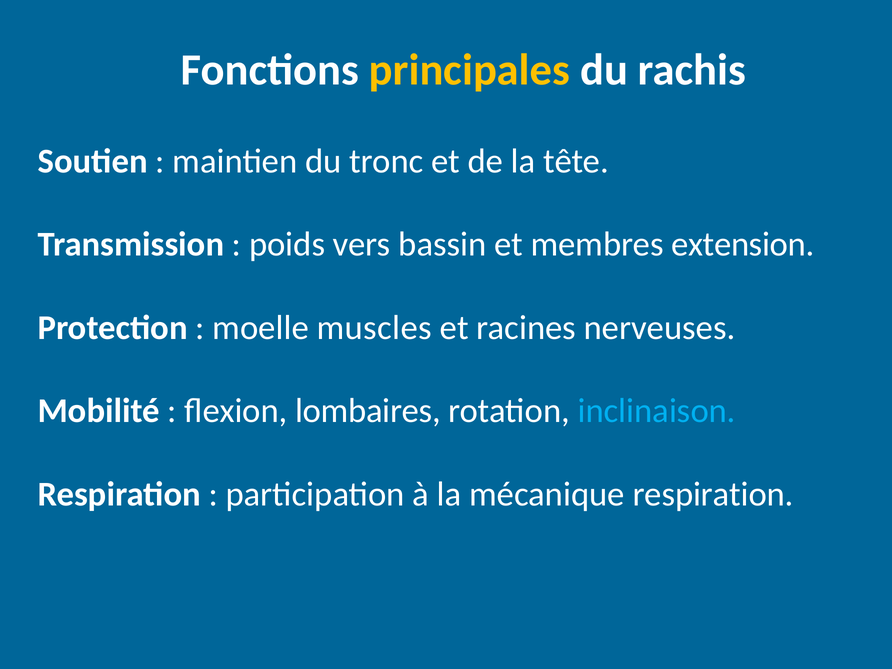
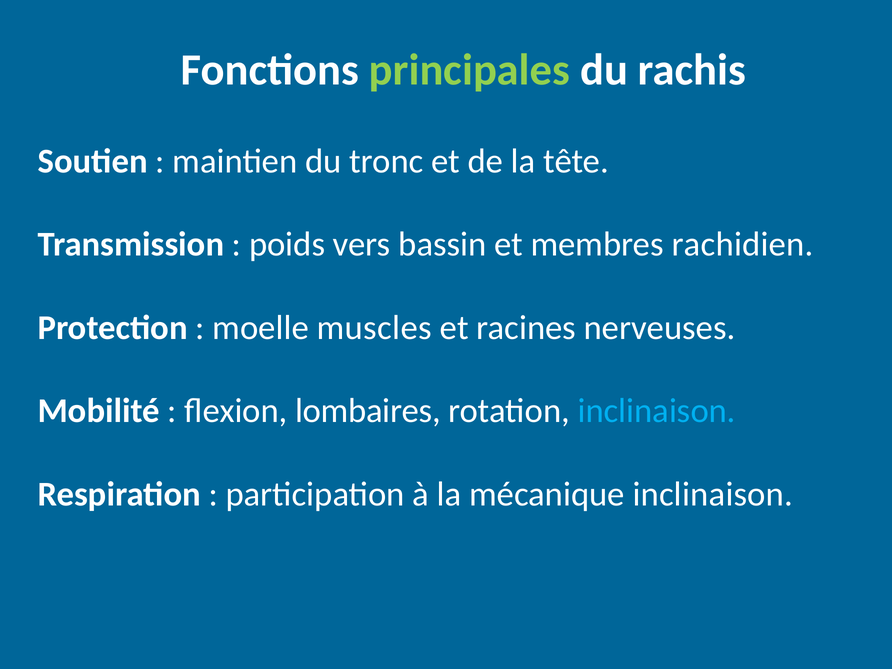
principales colour: yellow -> light green
extension: extension -> rachidien
mécanique respiration: respiration -> inclinaison
